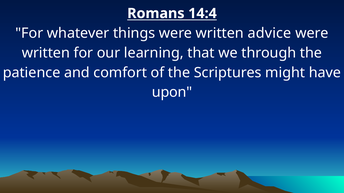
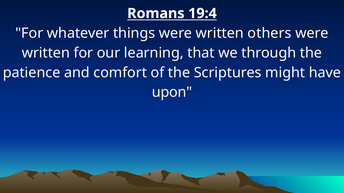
14:4: 14:4 -> 19:4
advice: advice -> others
